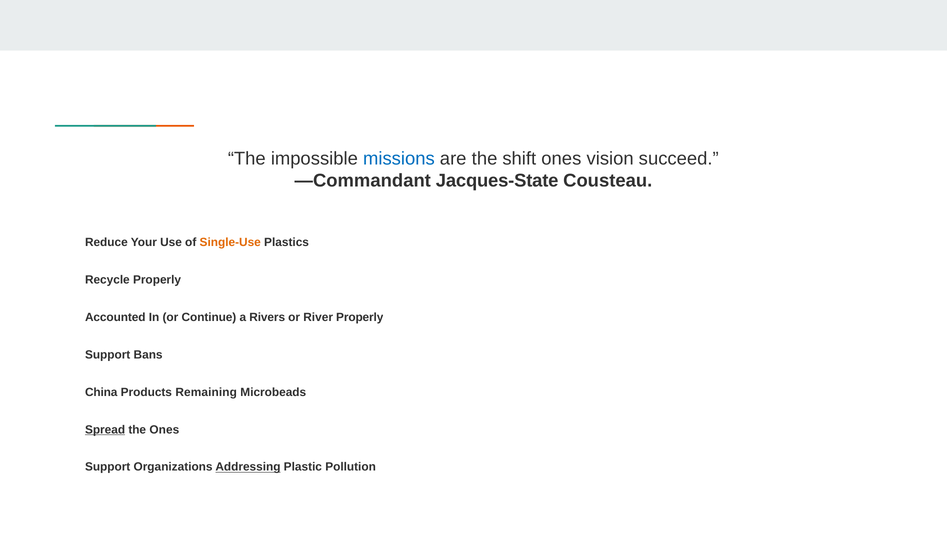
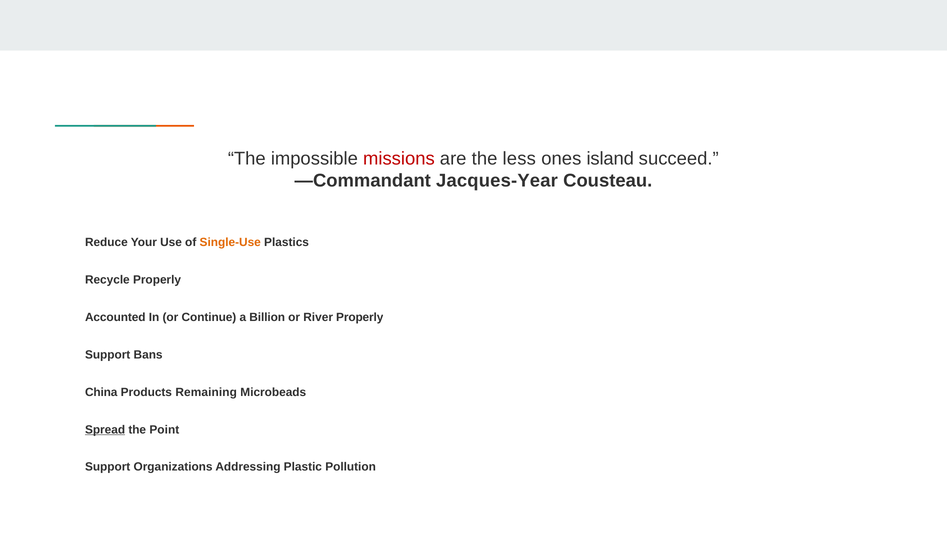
missions colour: blue -> red
shift: shift -> less
vision: vision -> island
Jacques-State: Jacques-State -> Jacques-Year
Rivers: Rivers -> Billion
the Ones: Ones -> Point
Addressing underline: present -> none
